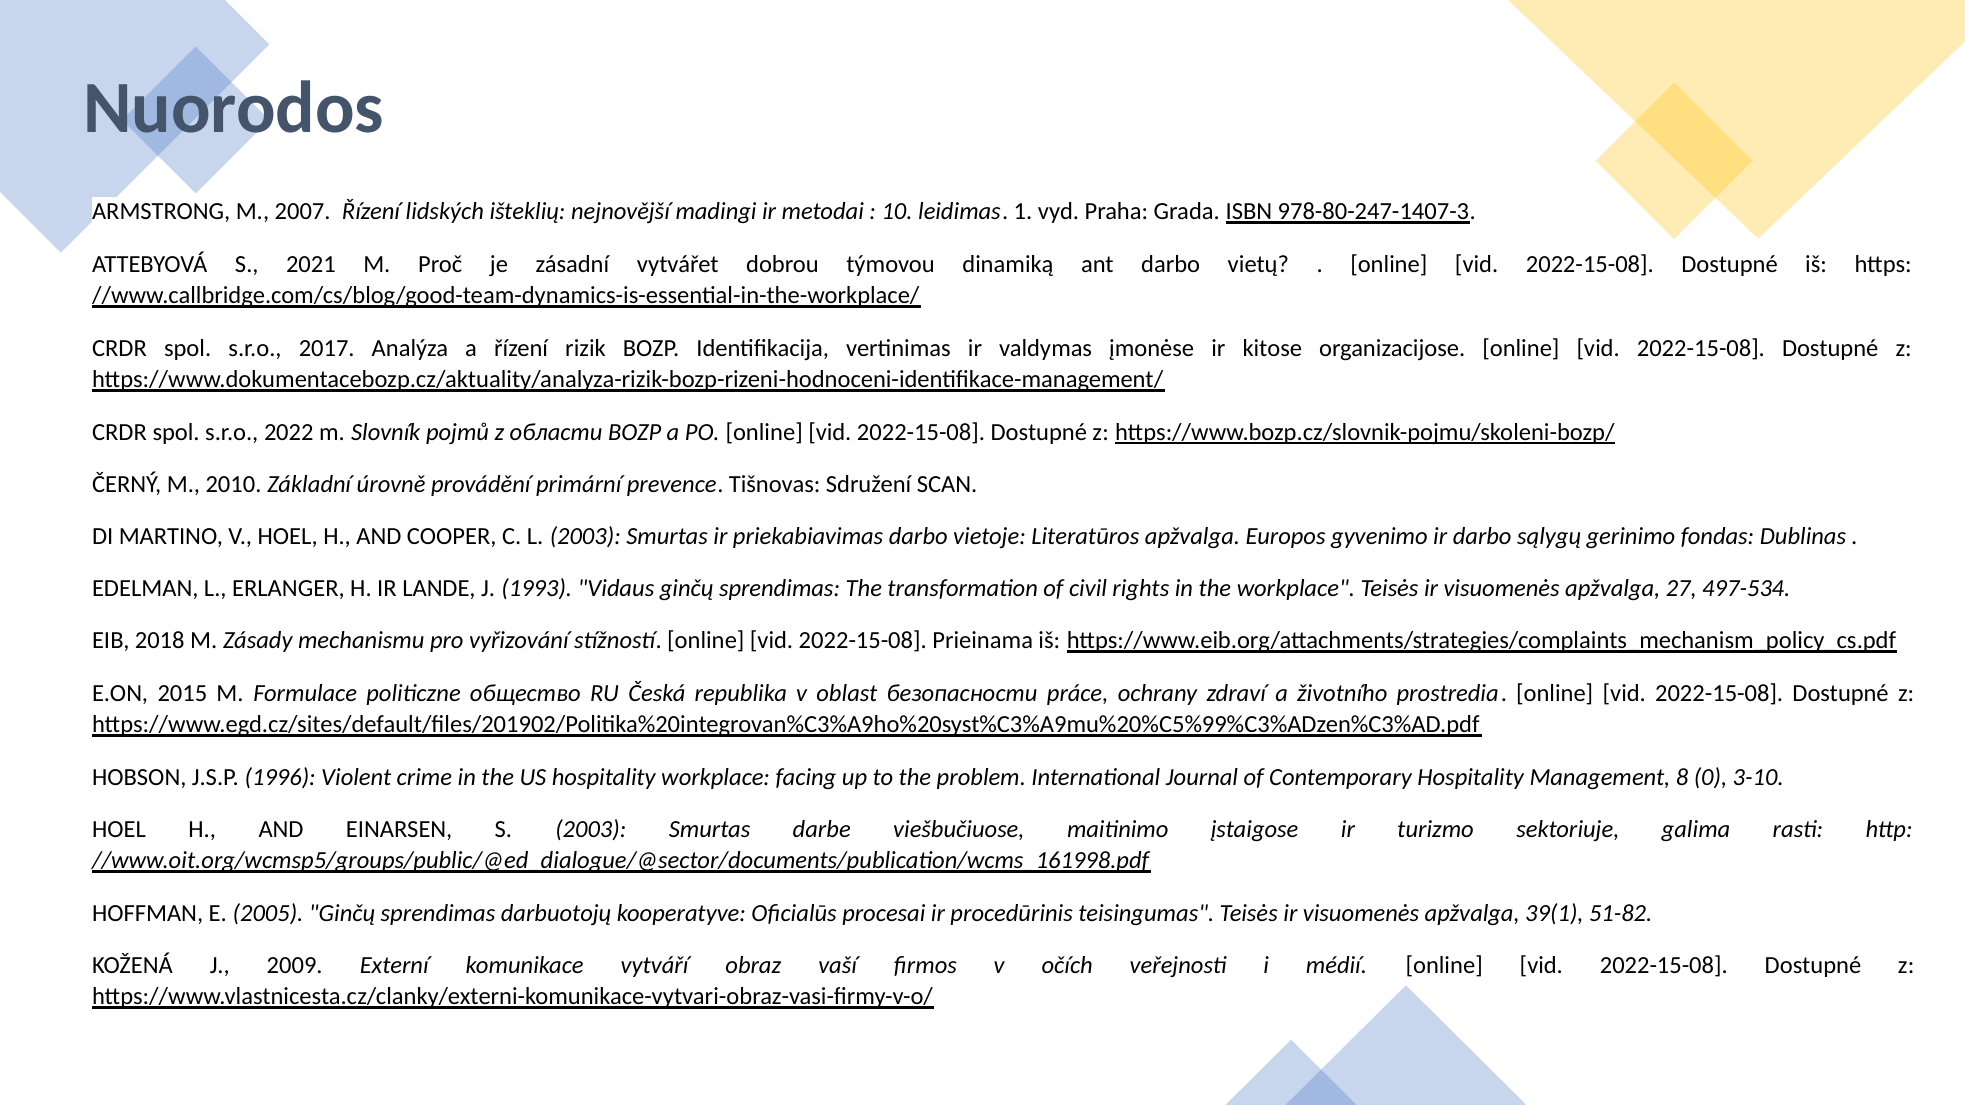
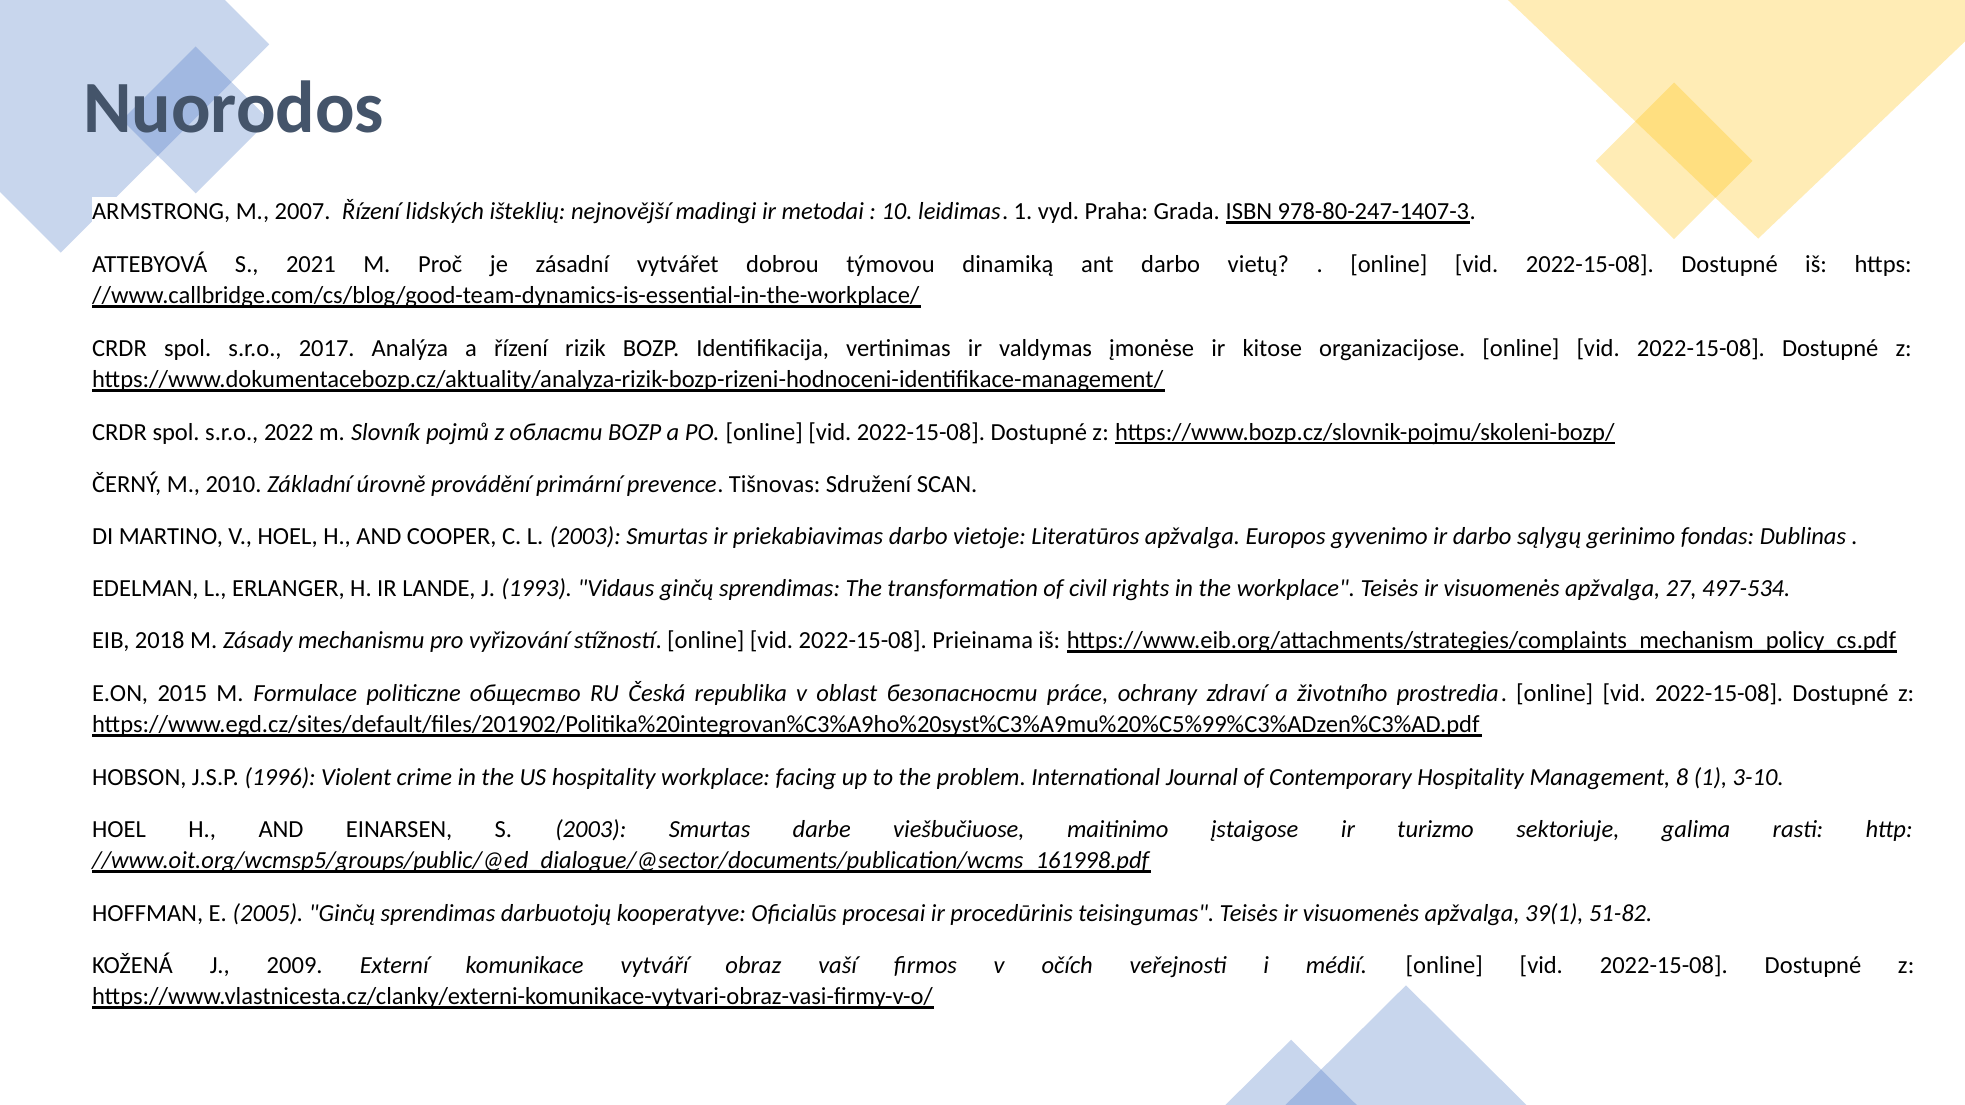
8 0: 0 -> 1
